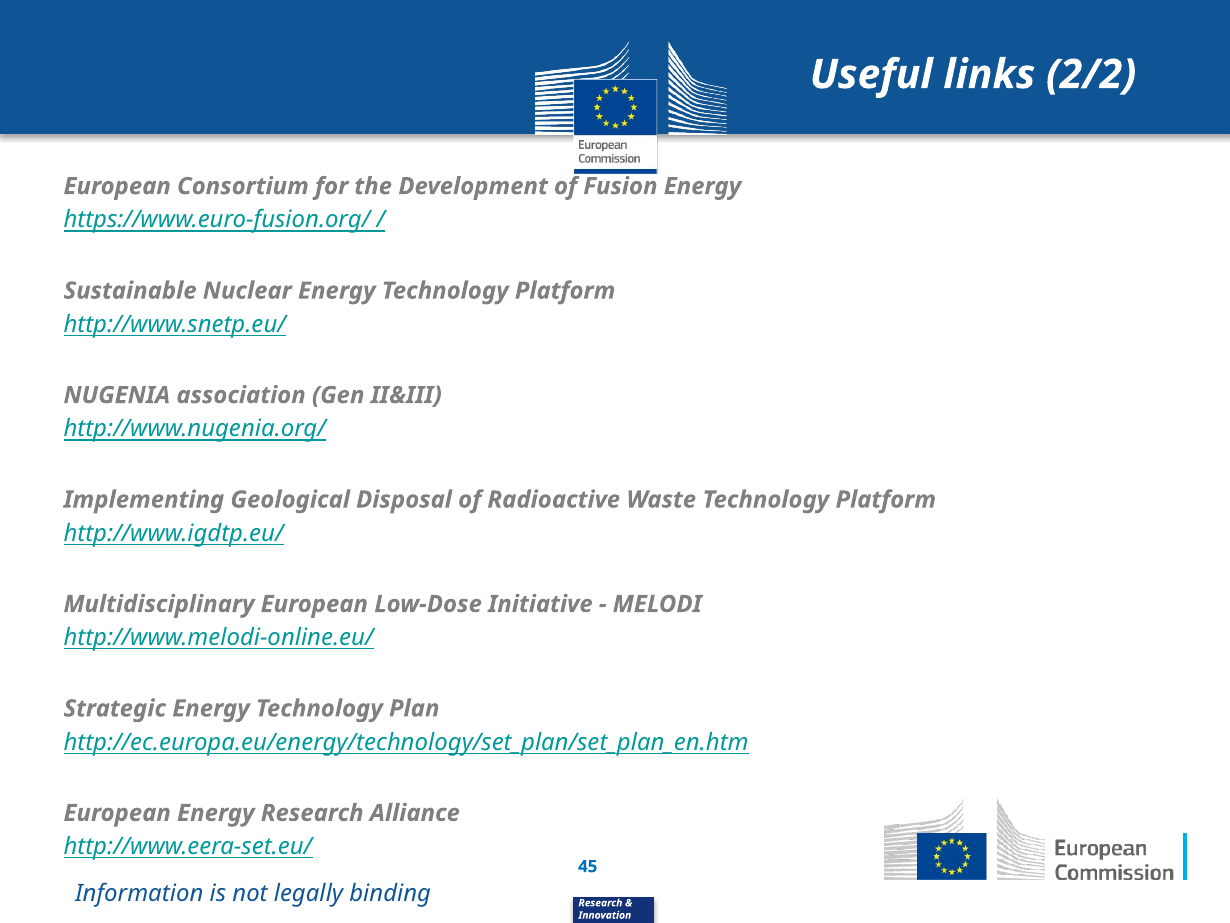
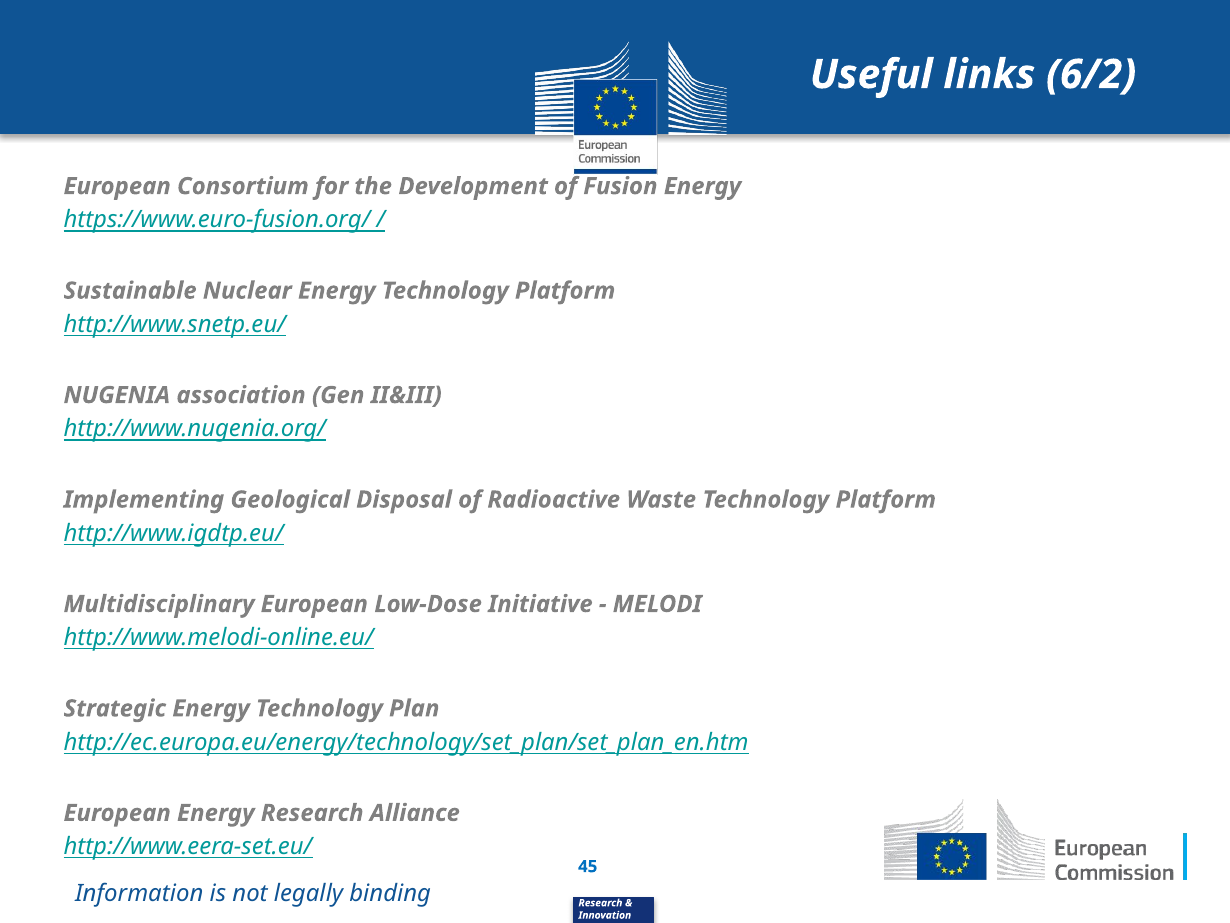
2/2: 2/2 -> 6/2
